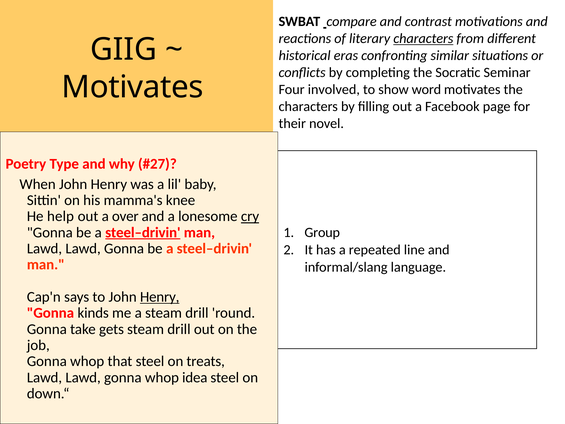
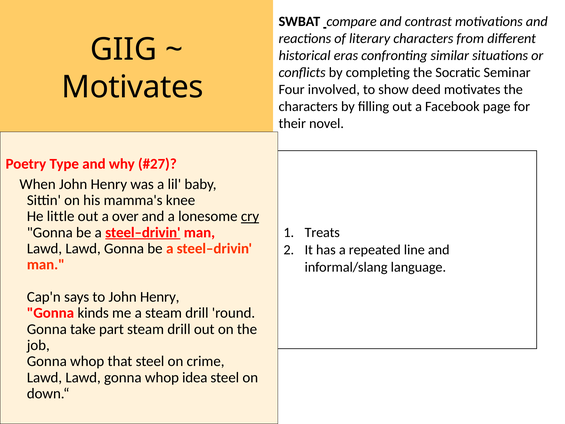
characters at (423, 39) underline: present -> none
word: word -> deed
help: help -> little
Group: Group -> Treats
Henry at (160, 297) underline: present -> none
gets: gets -> part
treats: treats -> crime
